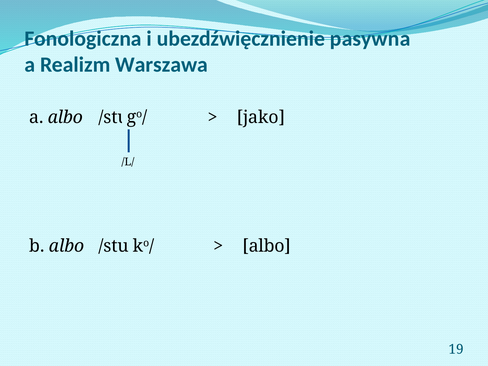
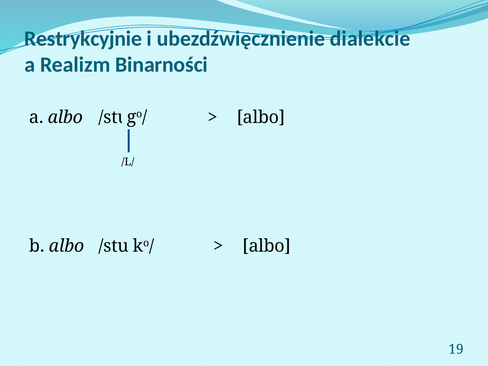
Fonologiczna: Fonologiczna -> Restrykcyjnie
pasywna: pasywna -> dialekcie
Warszawa: Warszawa -> Binarności
jako at (261, 117): jako -> albo
